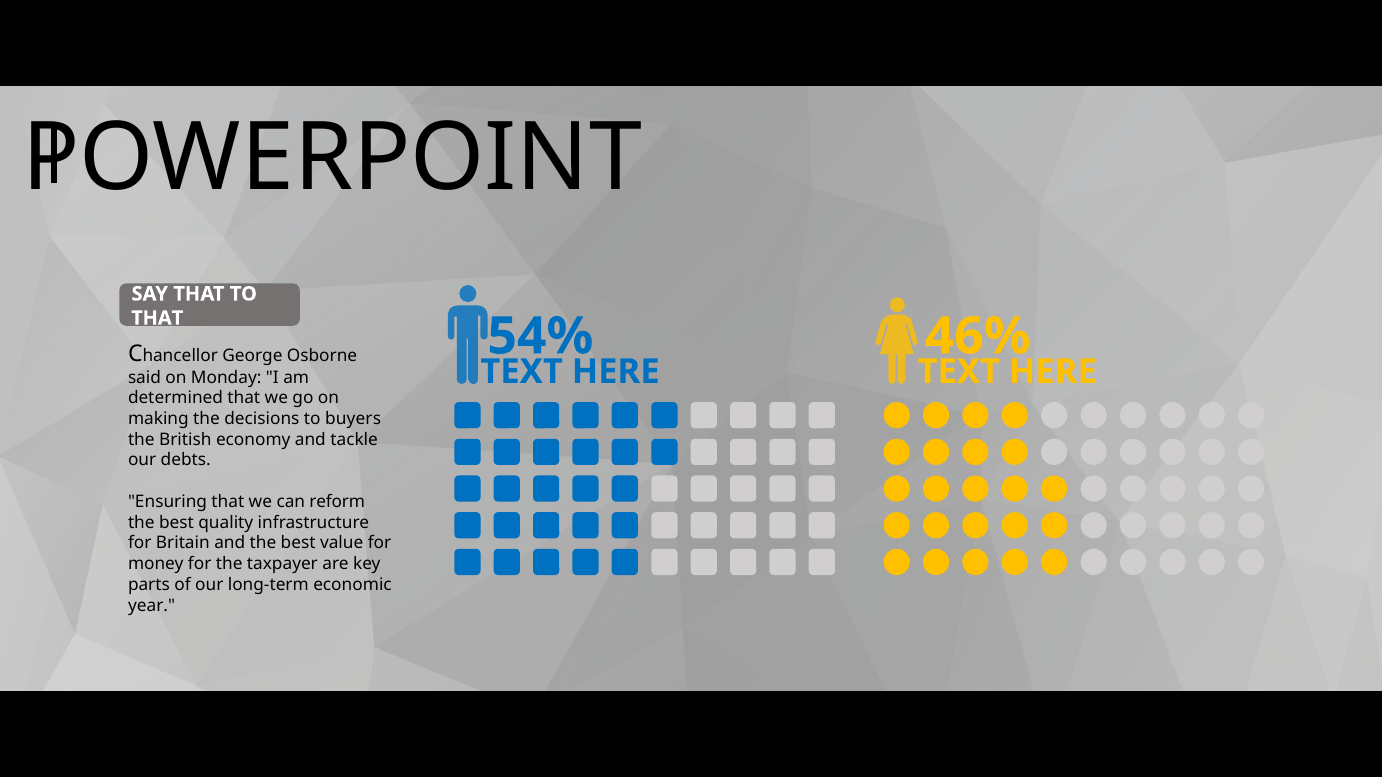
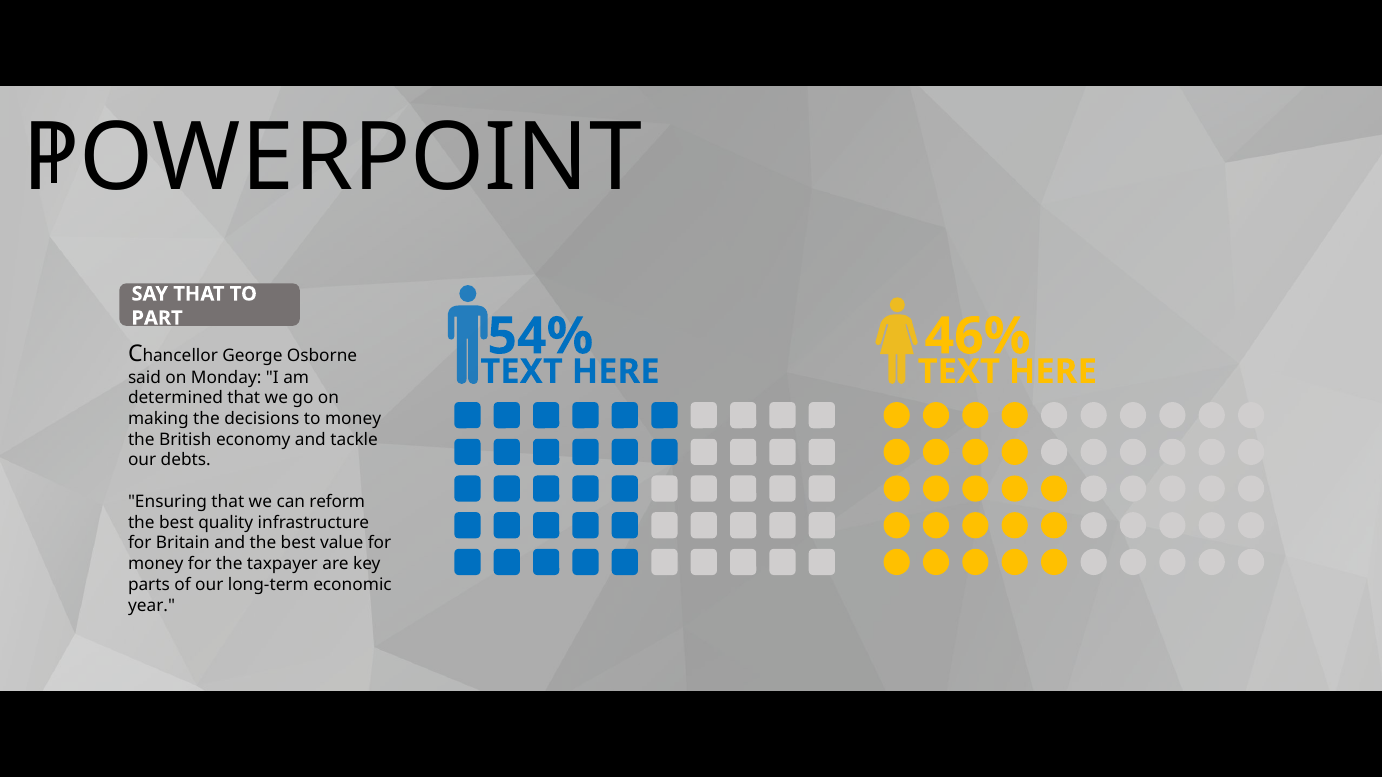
THAT at (157, 318): THAT -> PART
to buyers: buyers -> money
